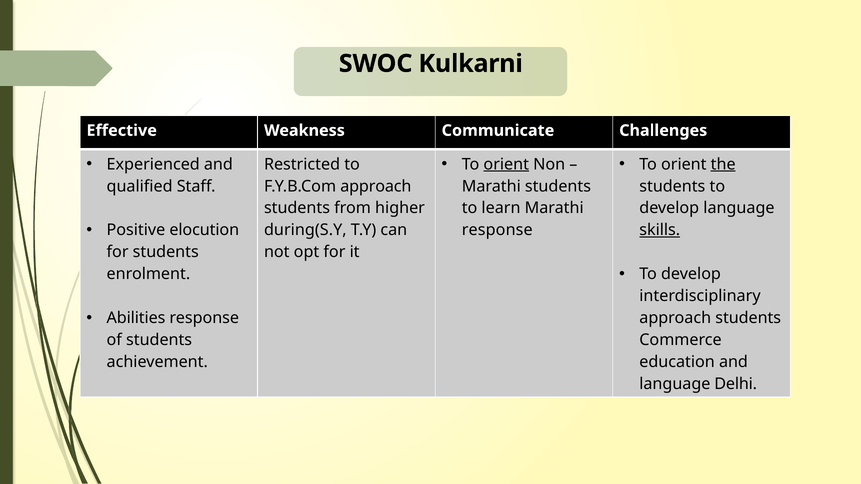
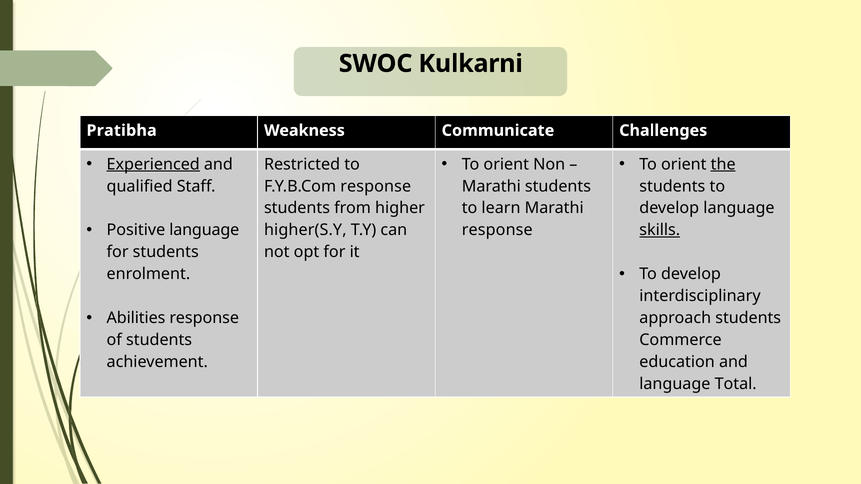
Effective: Effective -> Pratibha
Experienced underline: none -> present
orient at (506, 164) underline: present -> none
F.Y.B.Com approach: approach -> response
Positive elocution: elocution -> language
during(S.Y: during(S.Y -> higher(S.Y
Delhi: Delhi -> Total
